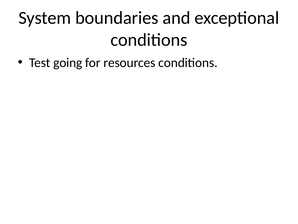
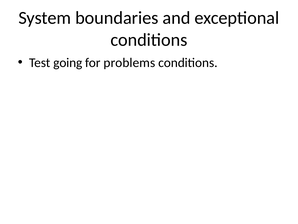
resources: resources -> problems
